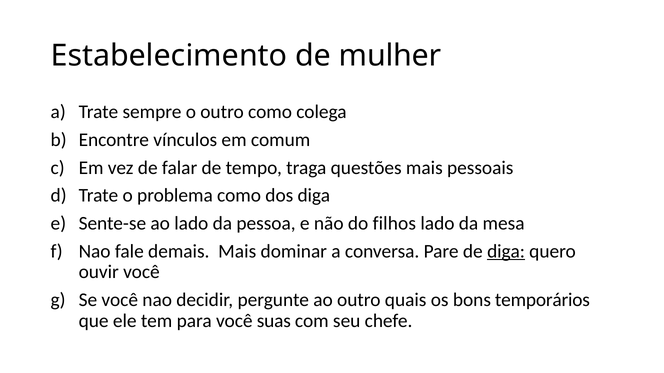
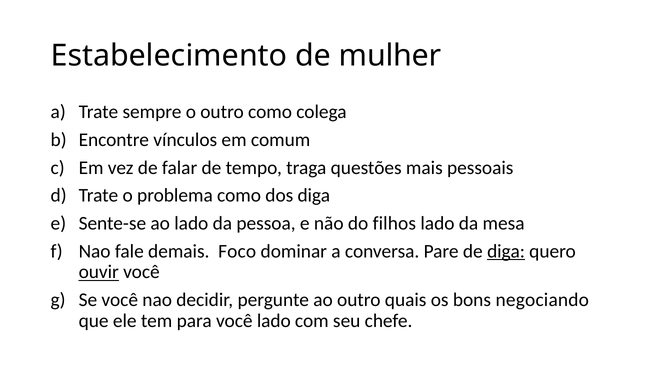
demais Mais: Mais -> Foco
ouvir underline: none -> present
temporários: temporários -> negociando
você suas: suas -> lado
